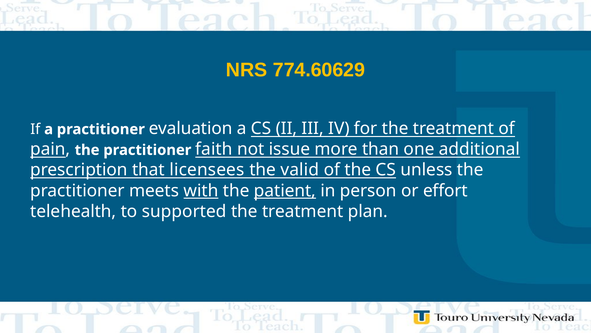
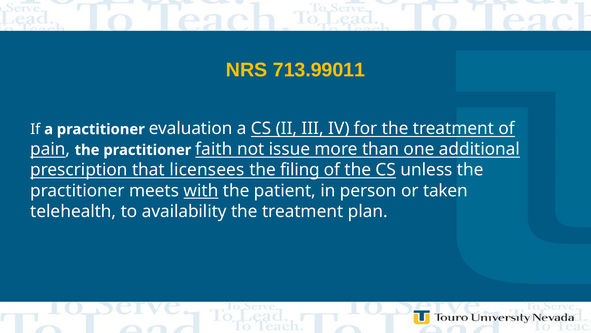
774.60629: 774.60629 -> 713.99011
valid: valid -> filing
patient underline: present -> none
effort: effort -> taken
supported: supported -> availability
